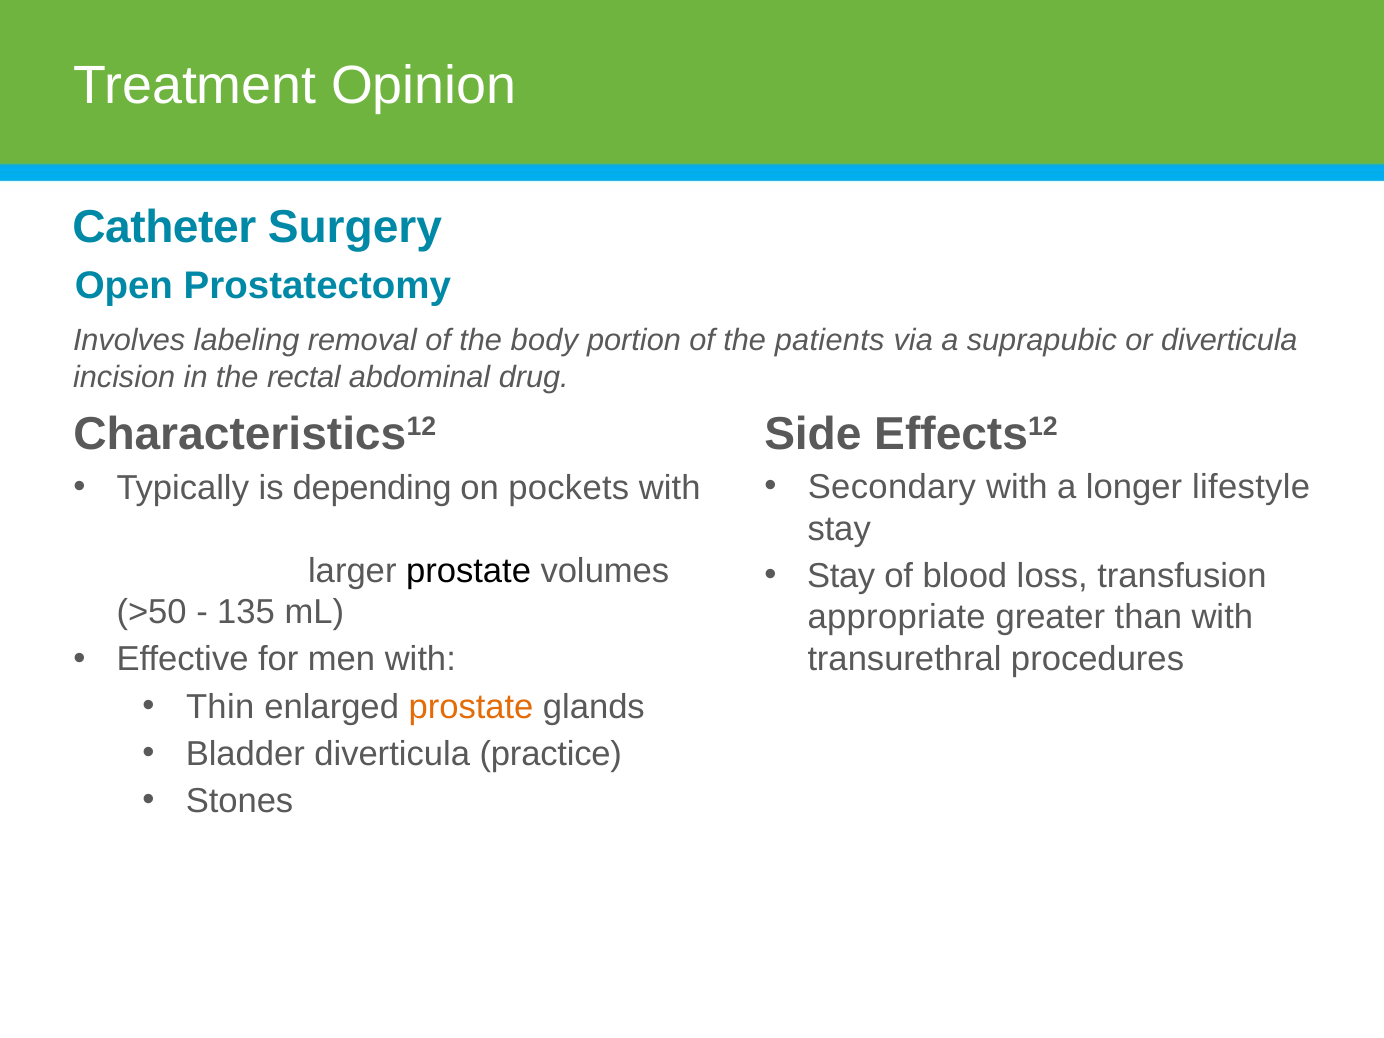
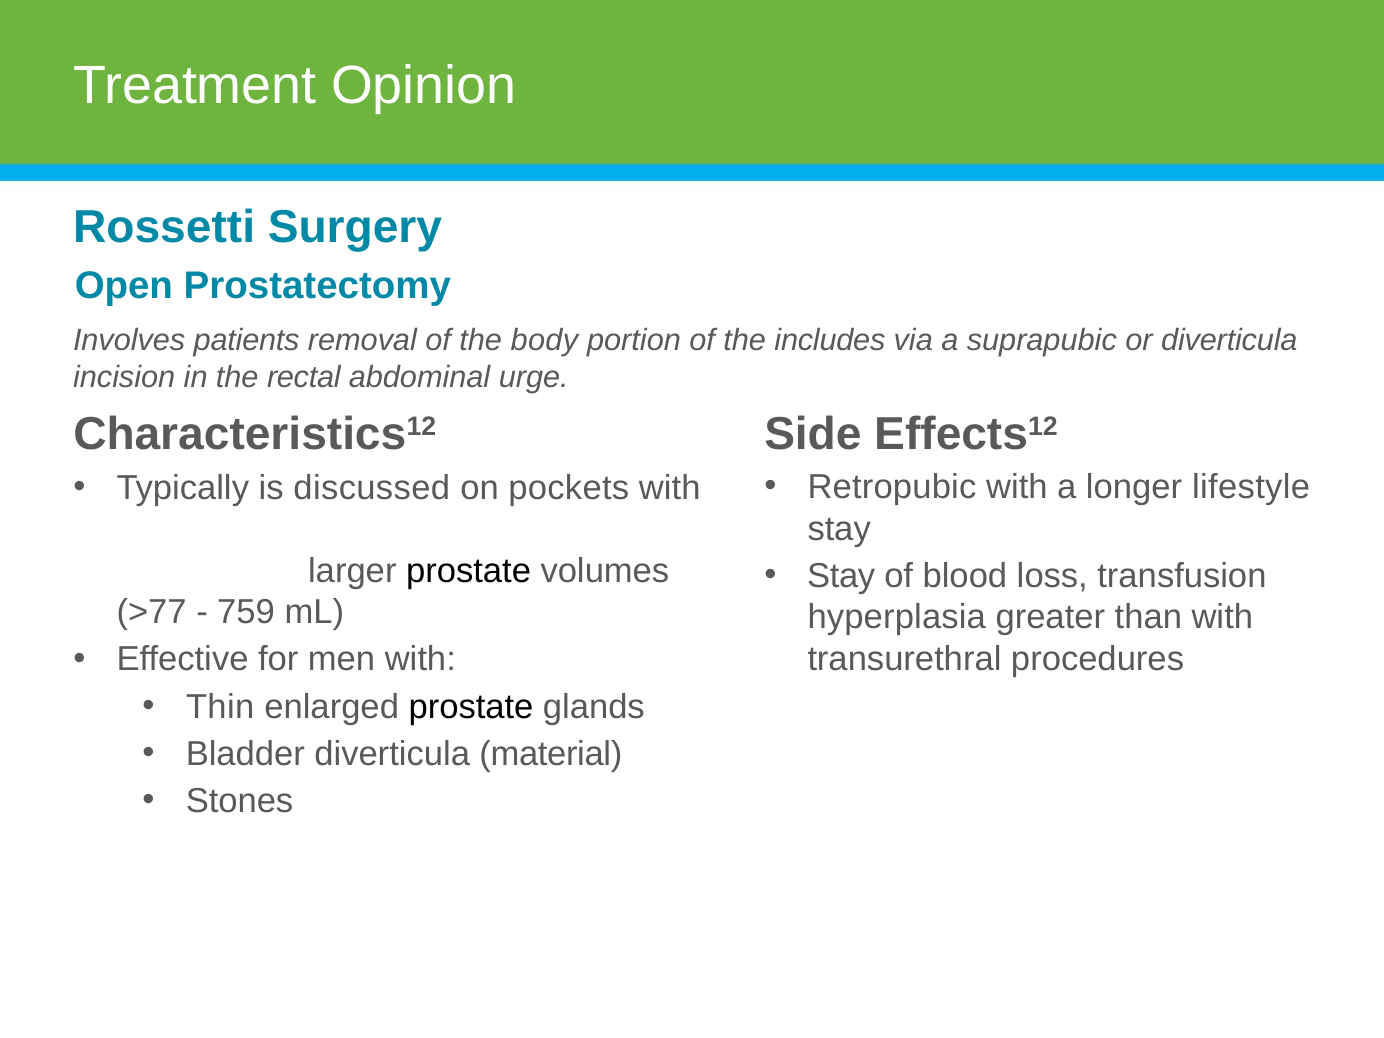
Catheter: Catheter -> Rossetti
labeling: labeling -> patients
patients: patients -> includes
drug: drug -> urge
Secondary: Secondary -> Retropubic
depending: depending -> discussed
>50: >50 -> >77
135: 135 -> 759
appropriate: appropriate -> hyperplasia
prostate at (471, 707) colour: orange -> black
practice: practice -> material
